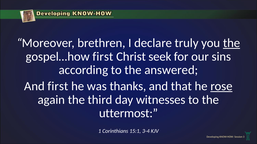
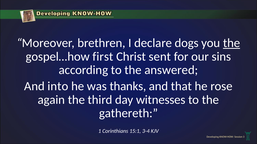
truly: truly -> dogs
seek: seek -> sent
And first: first -> into
rose underline: present -> none
uttermost: uttermost -> gathereth
